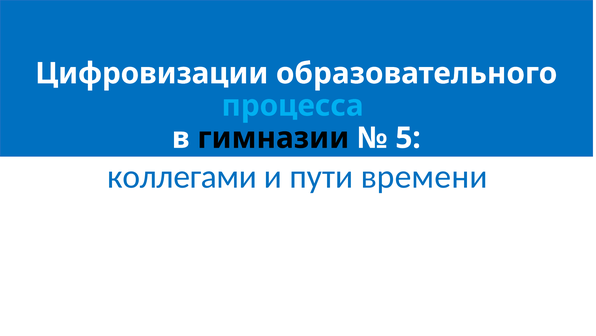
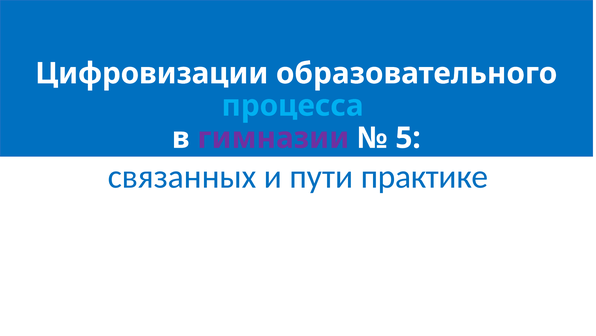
гимназии colour: black -> purple
коллегами: коллегами -> связанных
времени: времени -> практике
